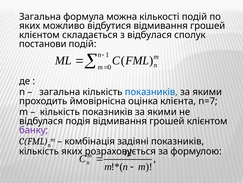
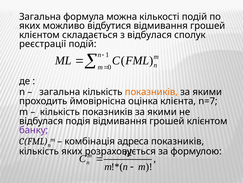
постанови: постанови -> реєстрації
показників at (151, 92) colour: blue -> orange
задіяні: задіяні -> адреса
